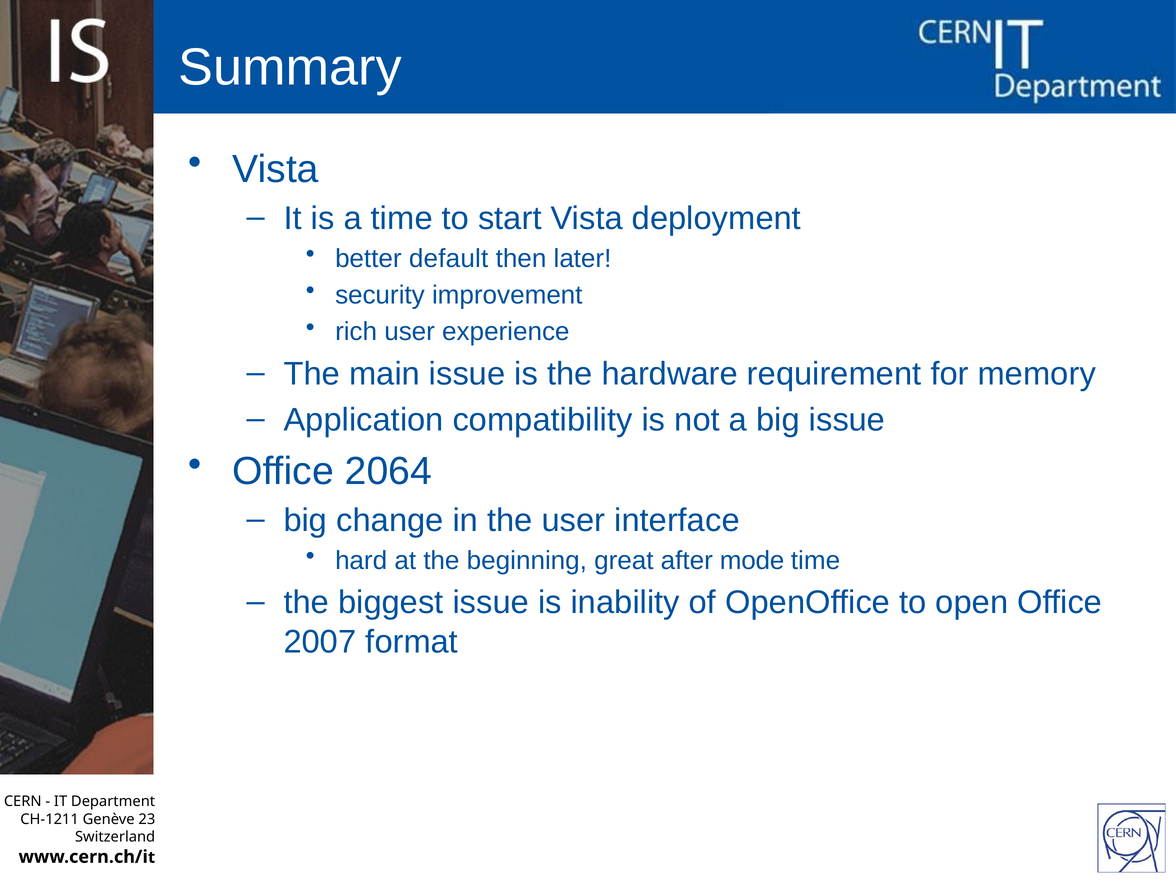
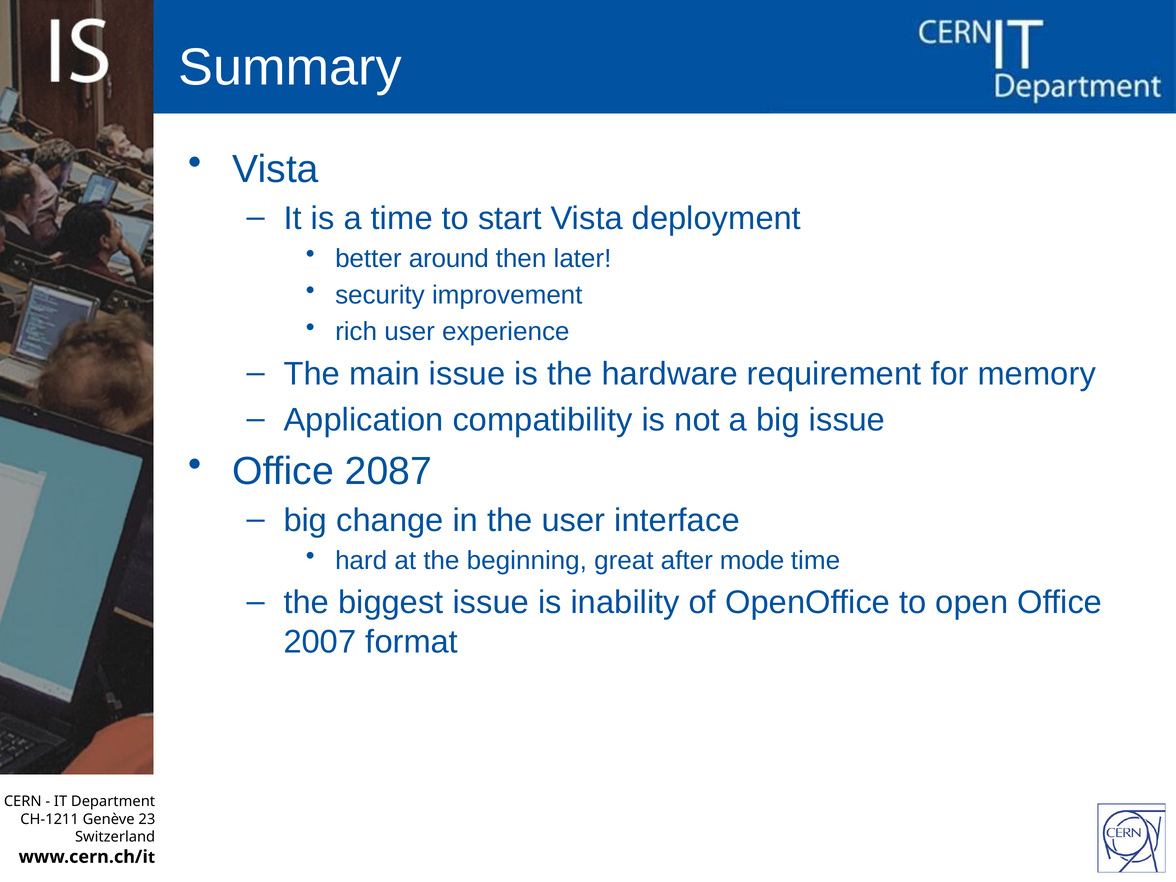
default: default -> around
2064: 2064 -> 2087
